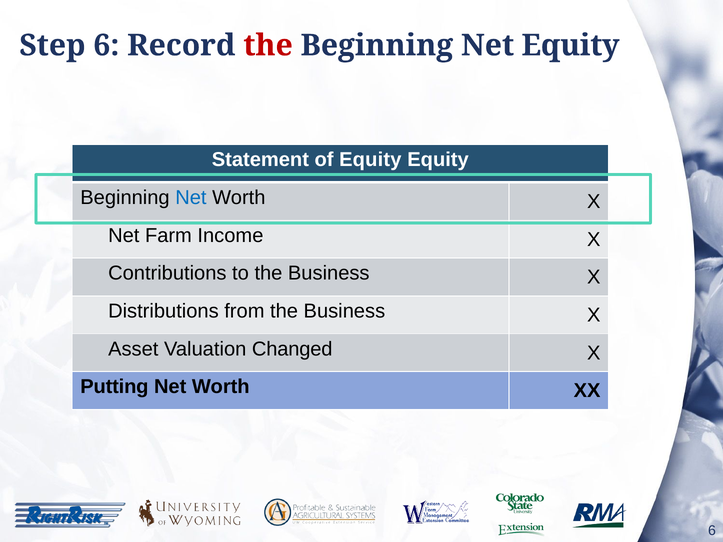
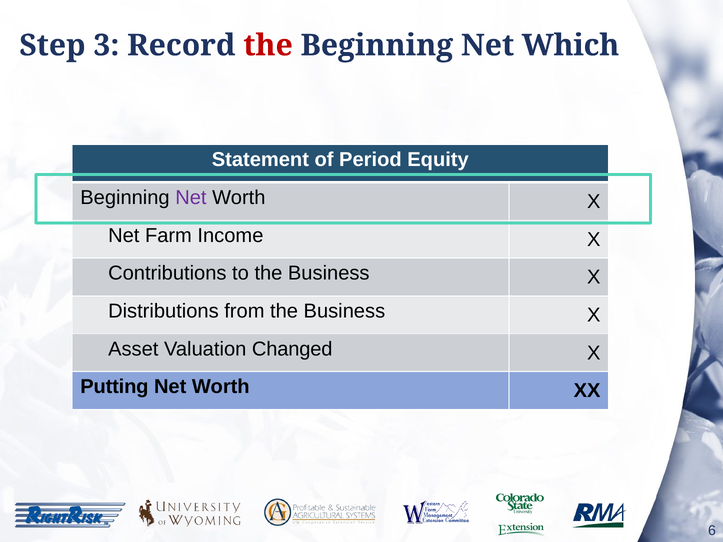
Step 6: 6 -> 3
Net Equity: Equity -> Which
of Equity: Equity -> Period
Net at (191, 198) colour: blue -> purple
